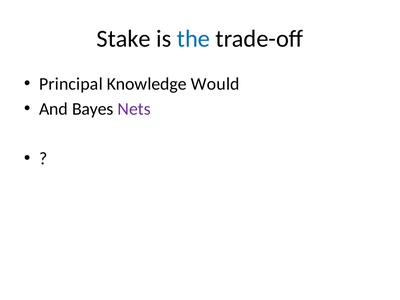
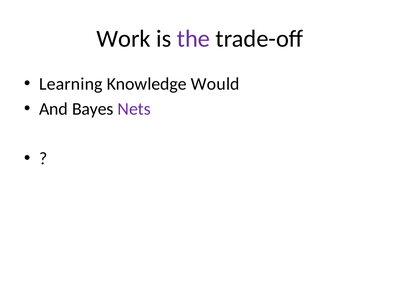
Stake: Stake -> Work
the colour: blue -> purple
Principal: Principal -> Learning
